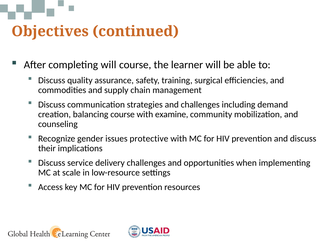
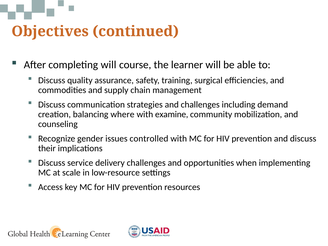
balancing course: course -> where
protective: protective -> controlled
